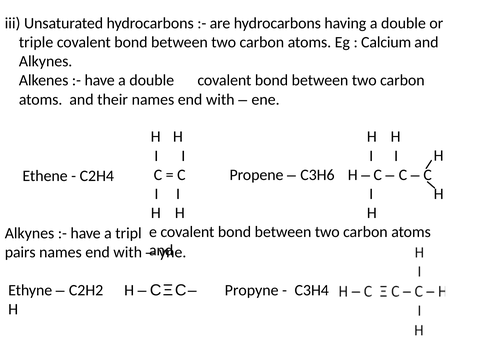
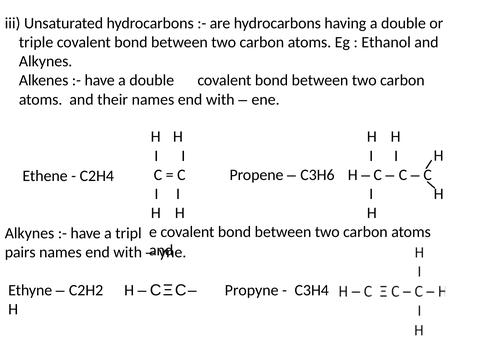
Calcium: Calcium -> Ethanol
